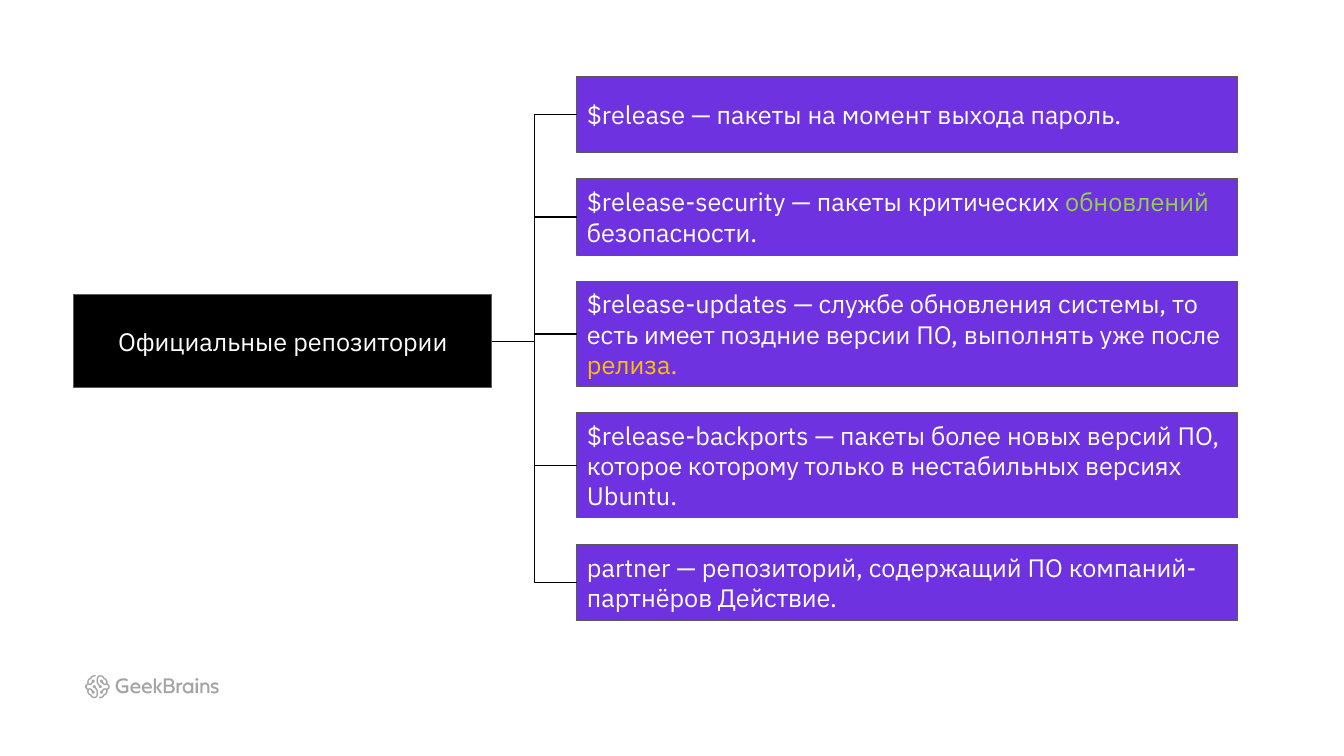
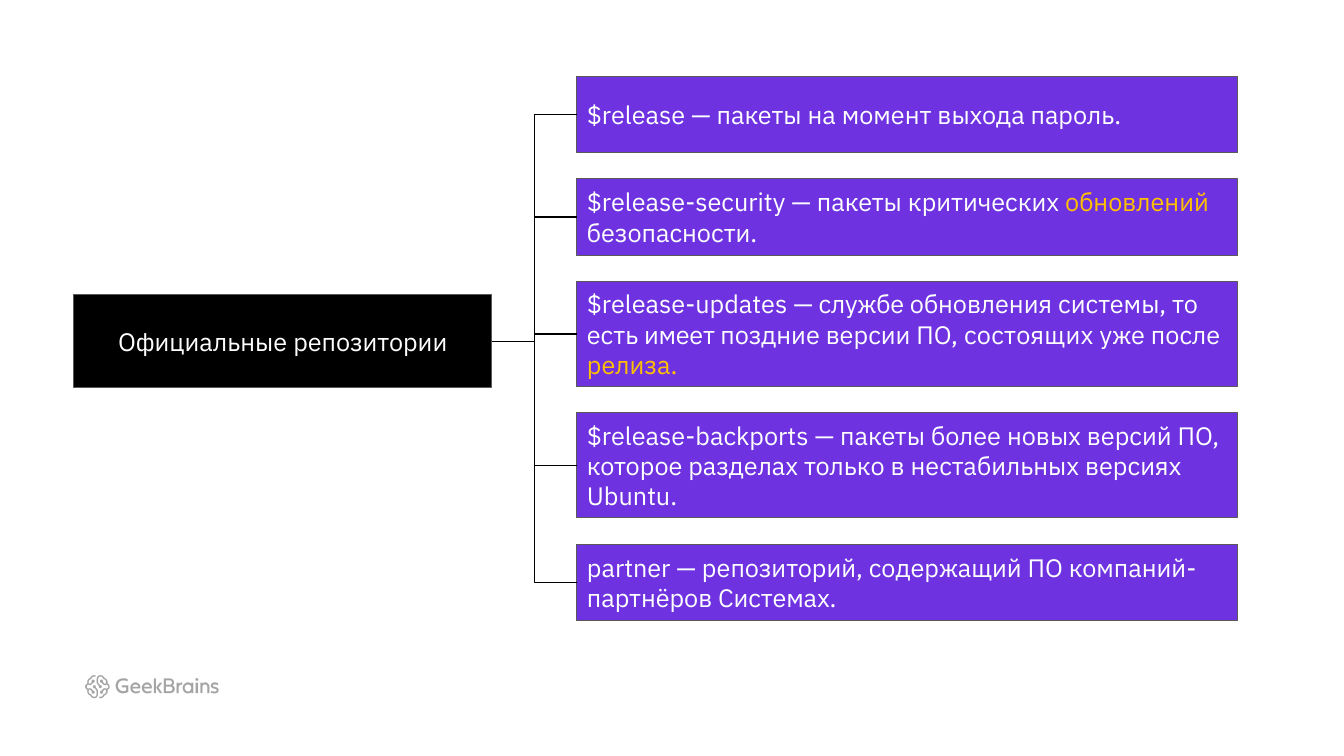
обновлений colour: light green -> yellow
выполнять: выполнять -> состоящих
которому: которому -> разделах
Действие: Действие -> Системах
